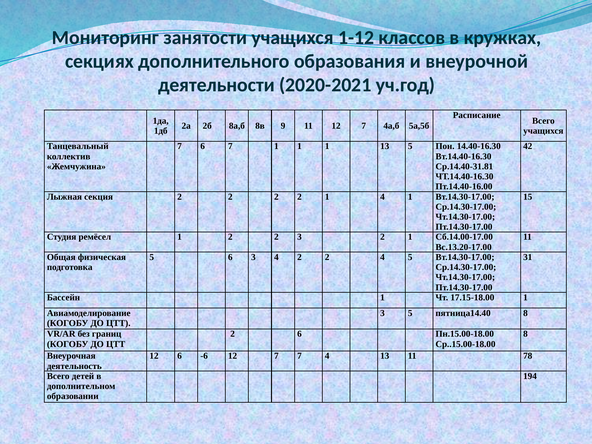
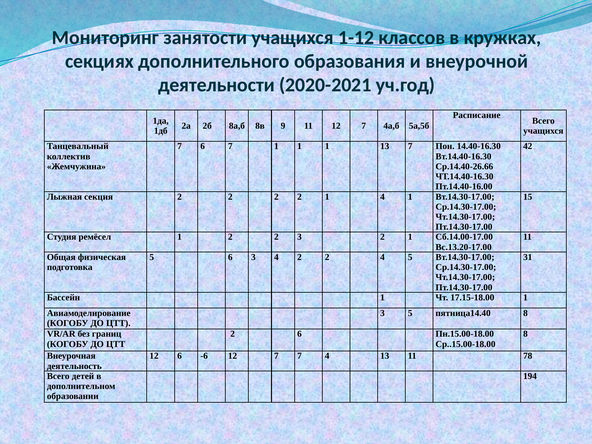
13 5: 5 -> 7
Ср.14.40-31.81: Ср.14.40-31.81 -> Ср.14.40-26.66
